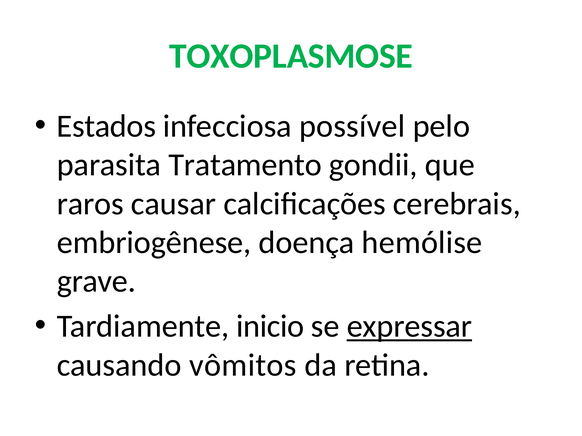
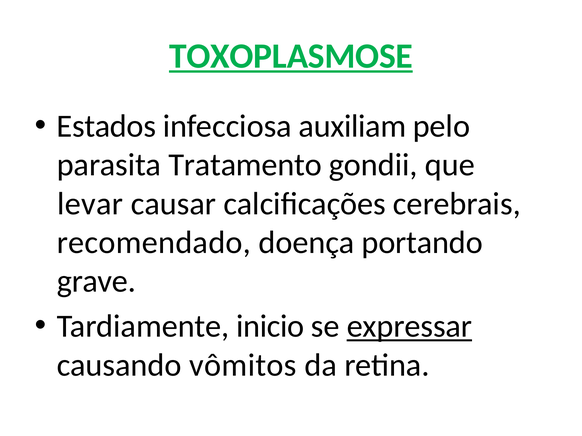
TOXOPLASMOSE underline: none -> present
possível: possível -> auxiliam
raros: raros -> levar
embriogênese: embriogênese -> recomendado
hemólise: hemólise -> portando
